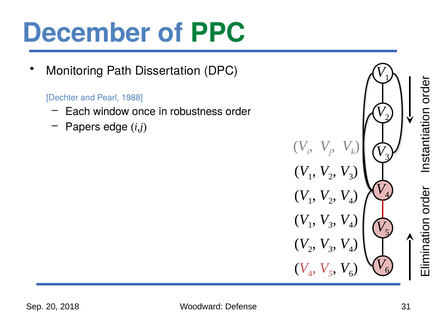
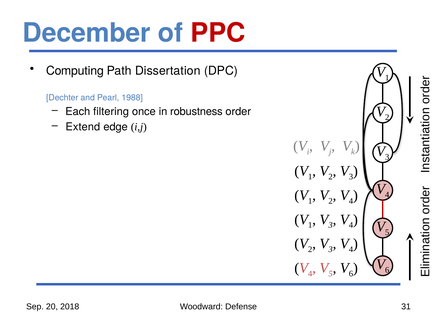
PPC colour: green -> red
Monitoring: Monitoring -> Computing
window: window -> filtering
Papers: Papers -> Extend
